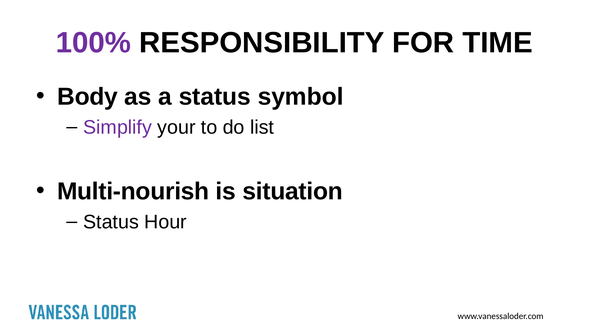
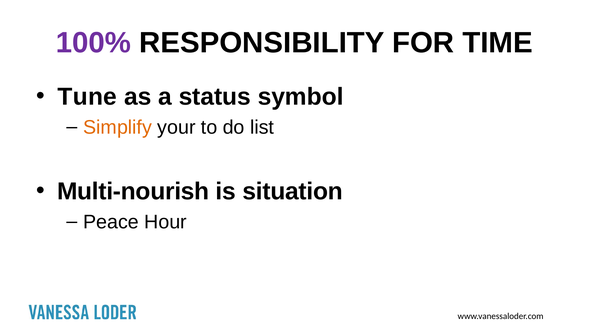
Body: Body -> Tune
Simplify colour: purple -> orange
Status at (111, 222): Status -> Peace
